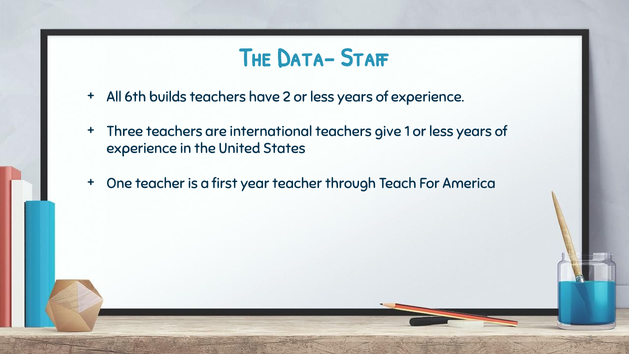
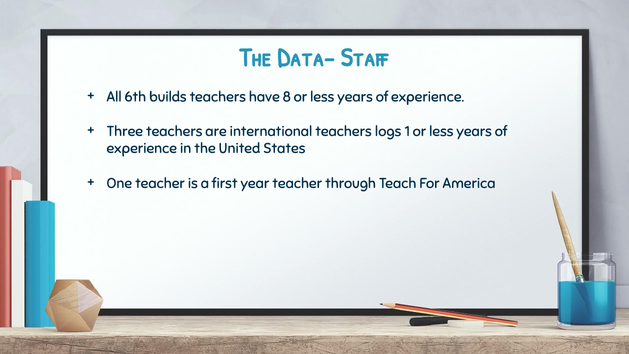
2: 2 -> 8
give: give -> logs
